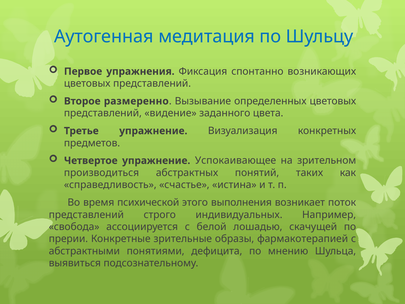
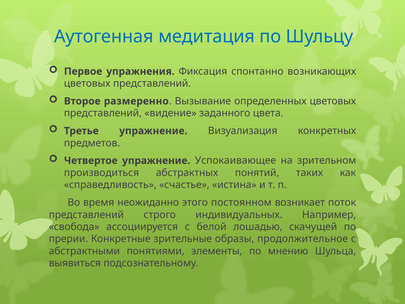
психической: психической -> неожиданно
выполнения: выполнения -> постоянном
фармакотерапией: фармакотерапией -> продолжительное
дефицита: дефицита -> элементы
